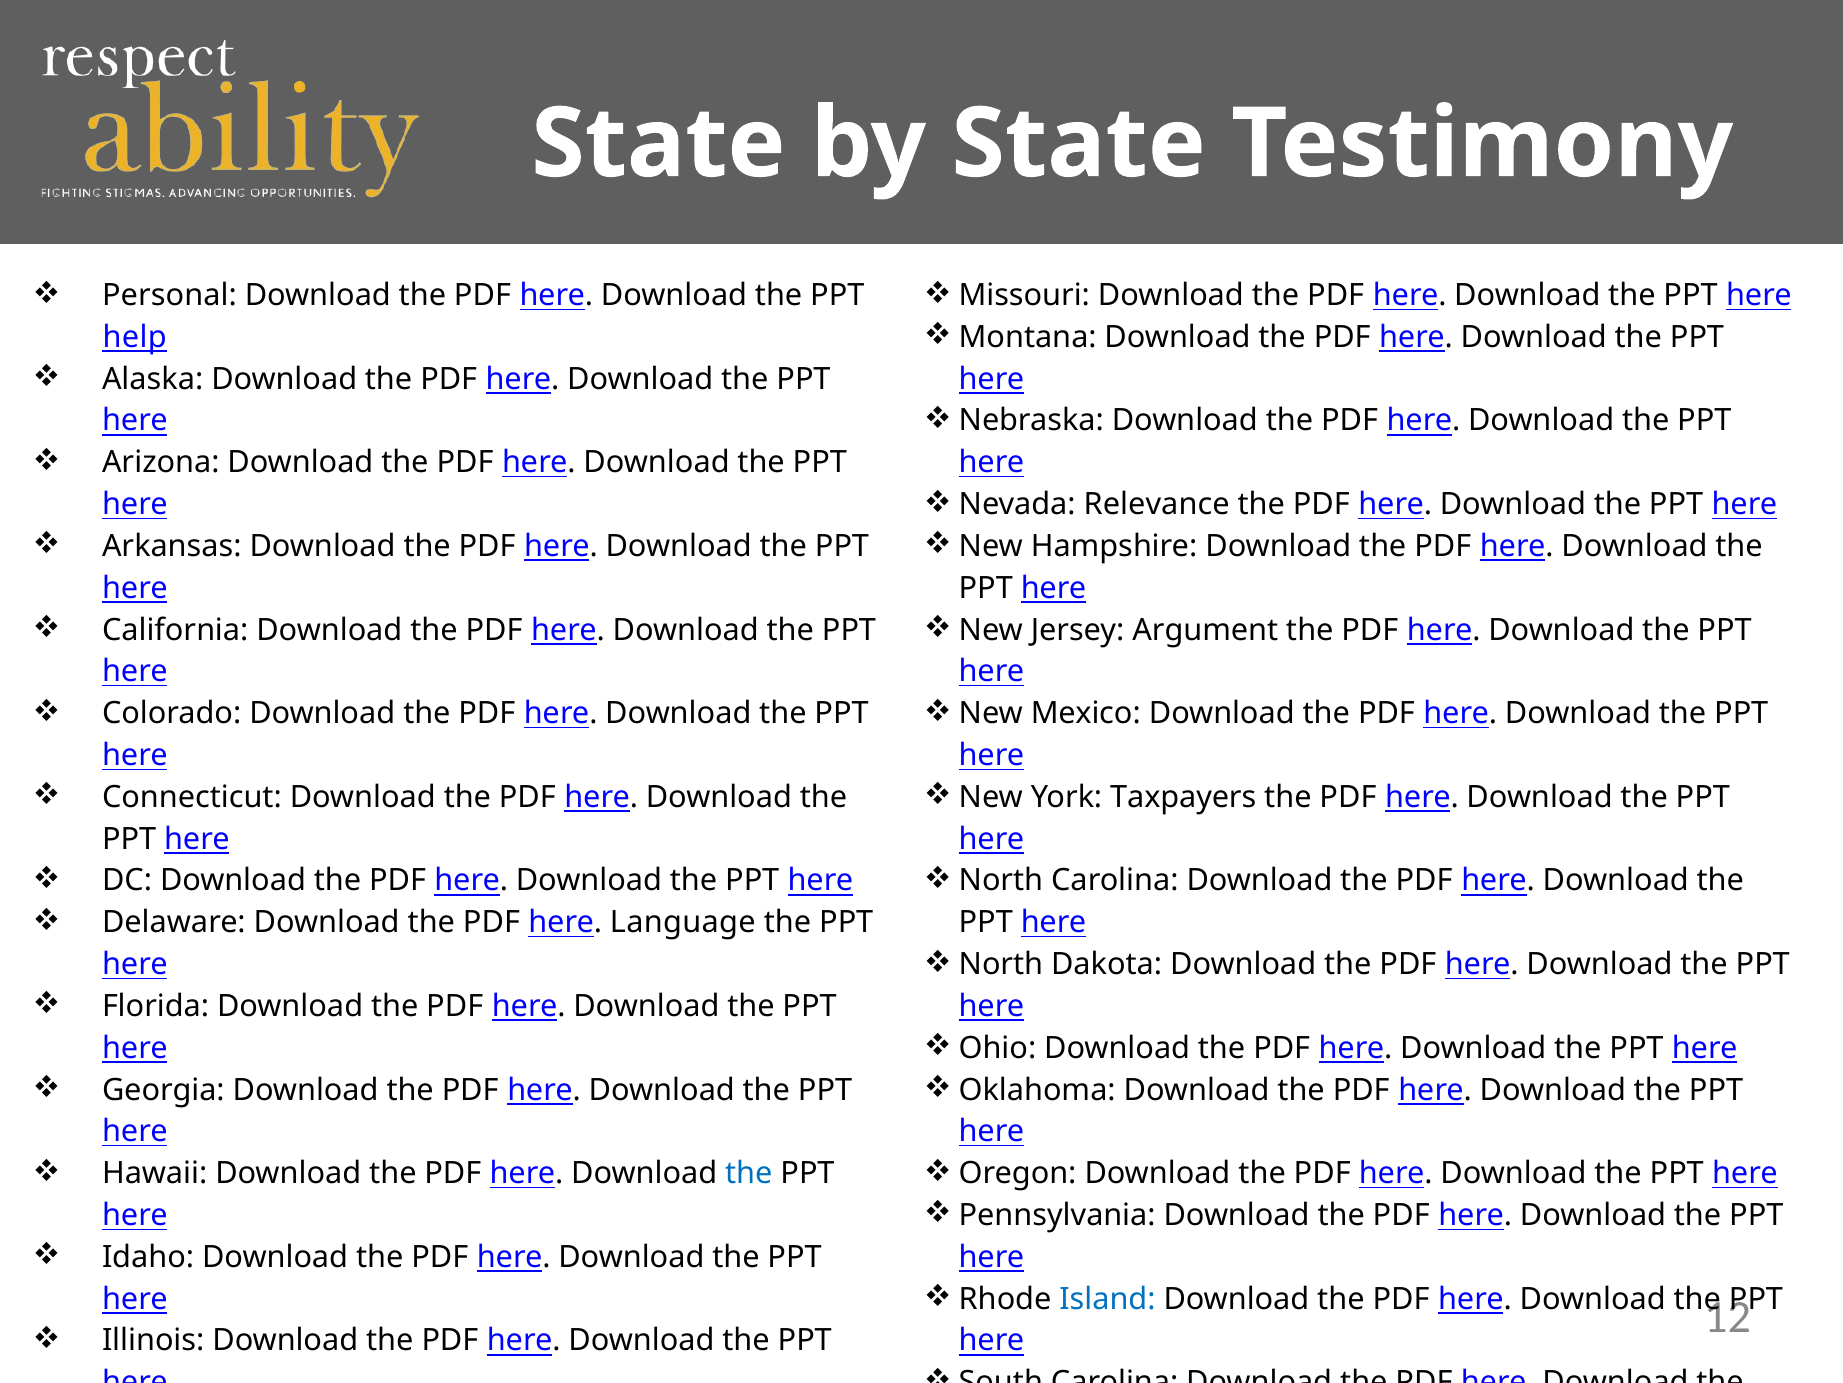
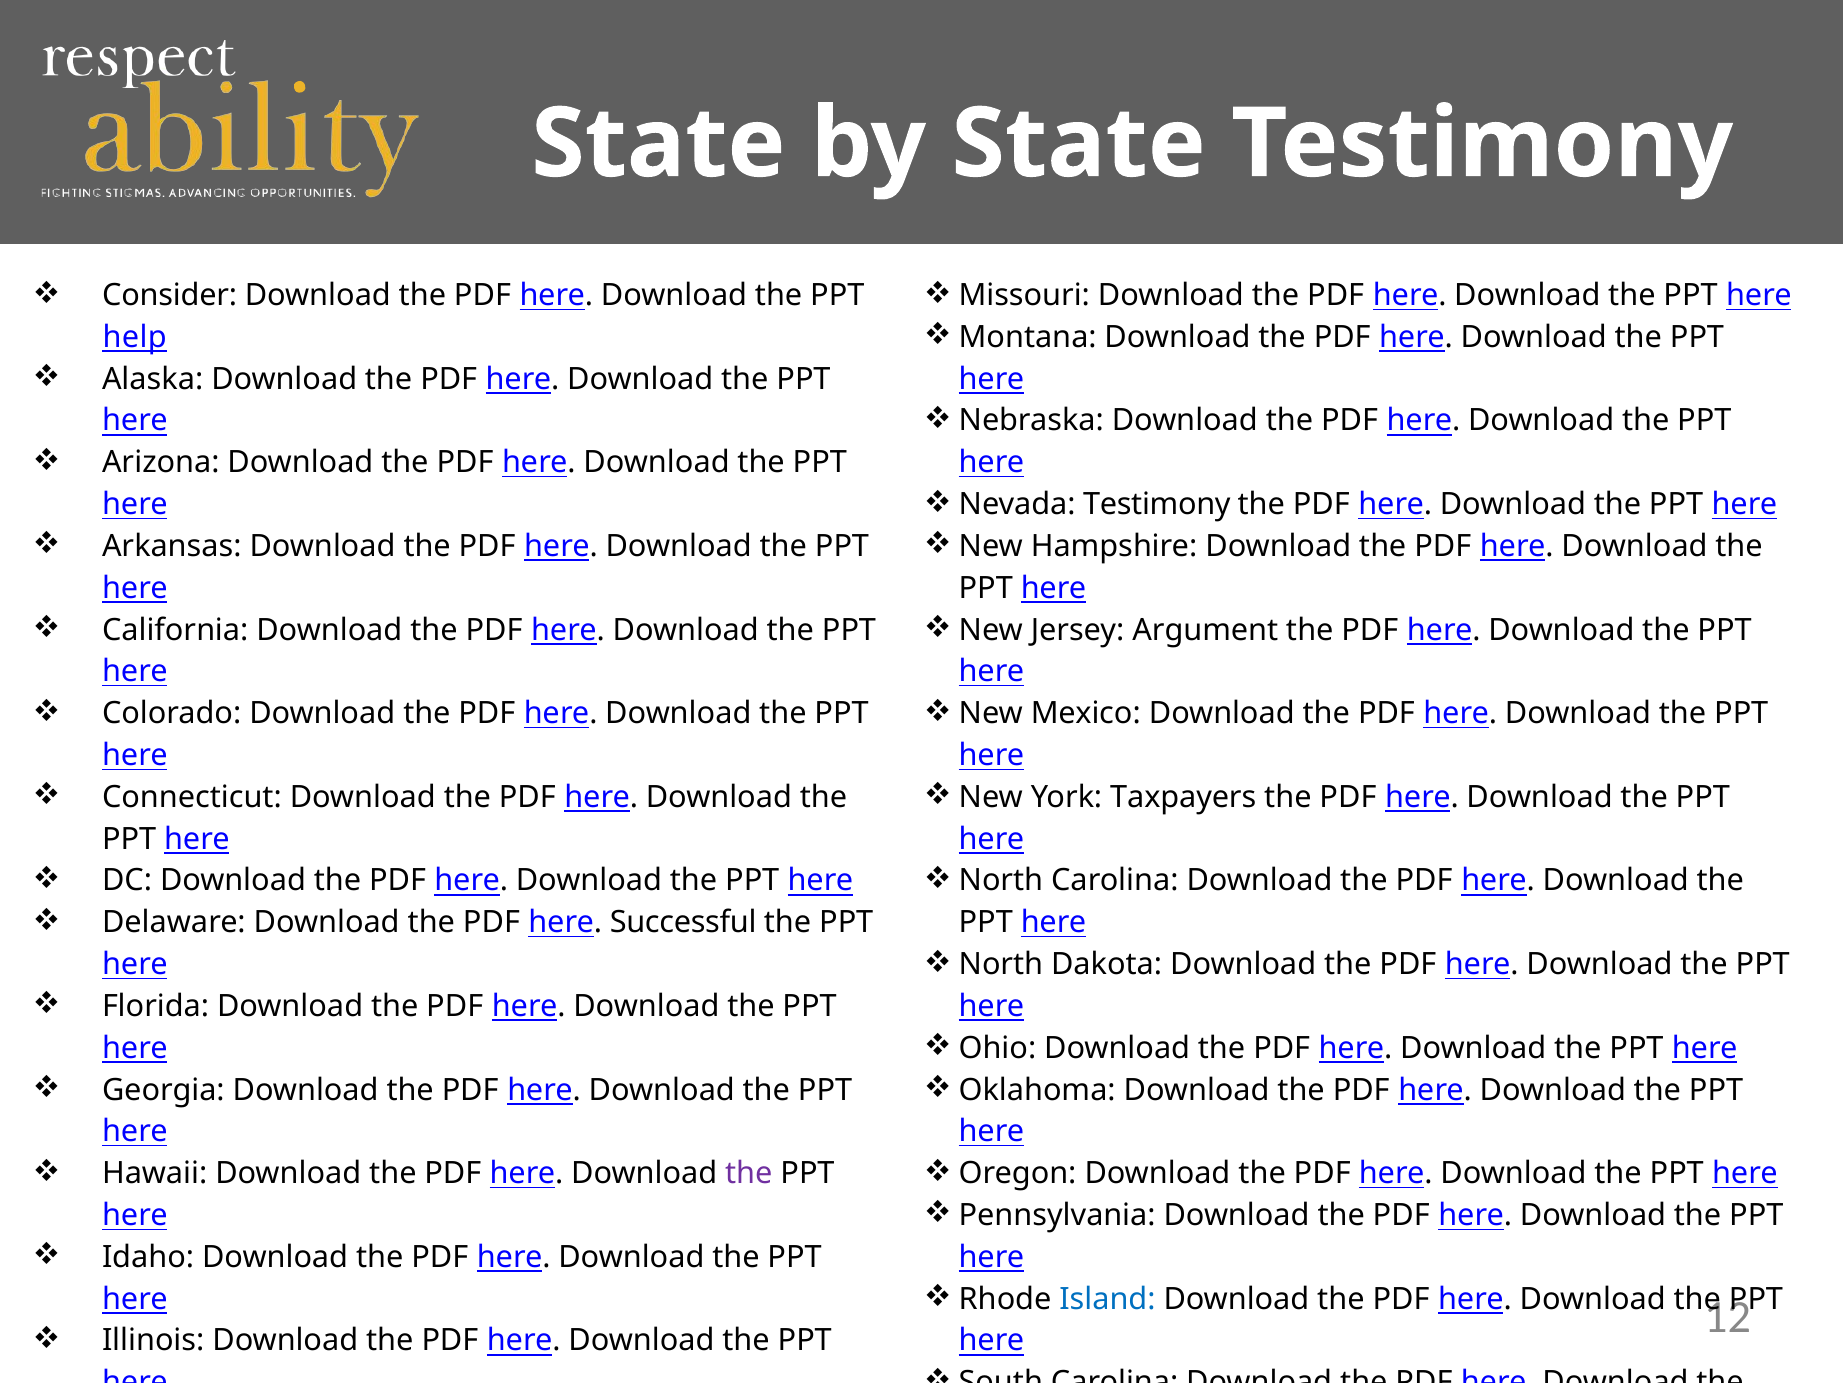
Personal: Personal -> Consider
Relevance at (1157, 504): Relevance -> Testimony
Language: Language -> Successful
the at (749, 1173) colour: blue -> purple
